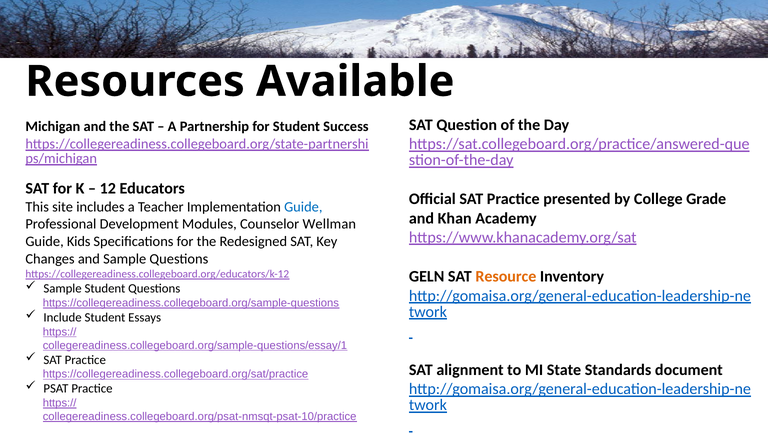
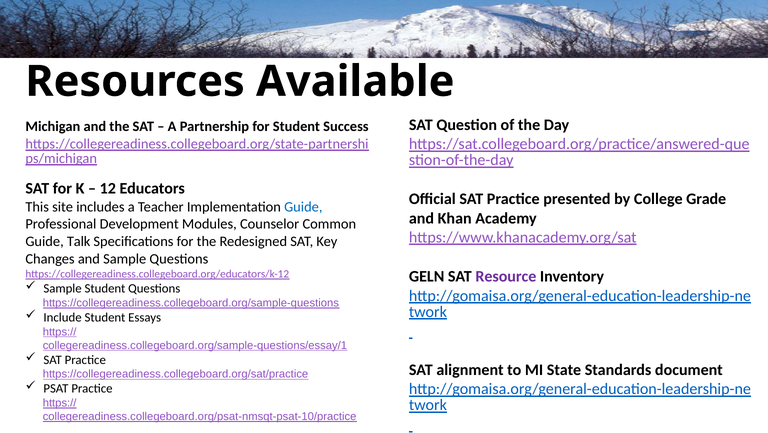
Wellman: Wellman -> Common
Kids: Kids -> Talk
Resource colour: orange -> purple
